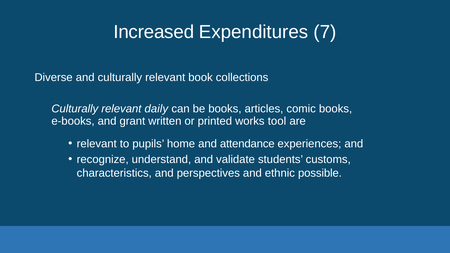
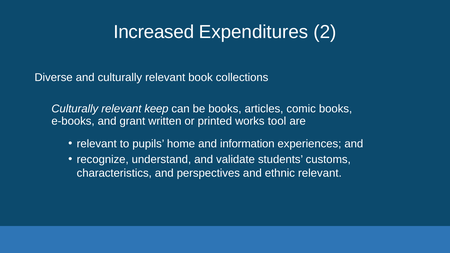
7: 7 -> 2
daily: daily -> keep
attendance: attendance -> information
ethnic possible: possible -> relevant
